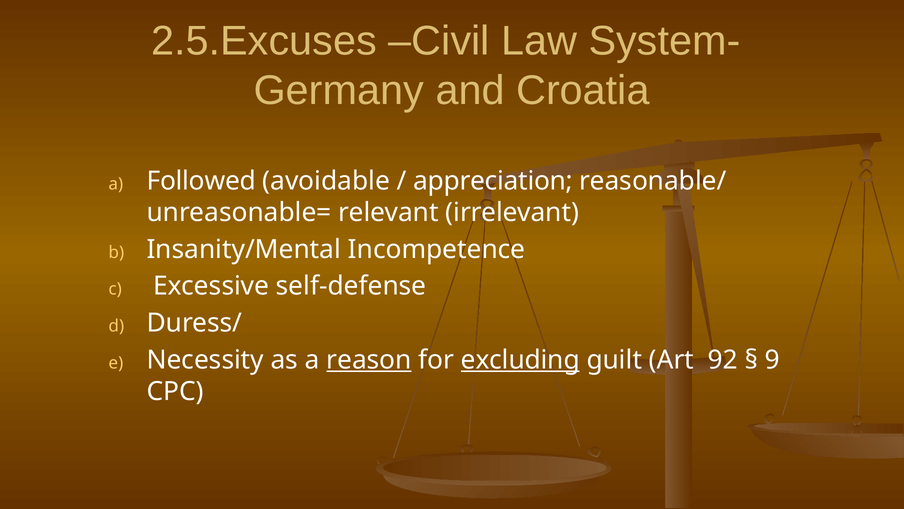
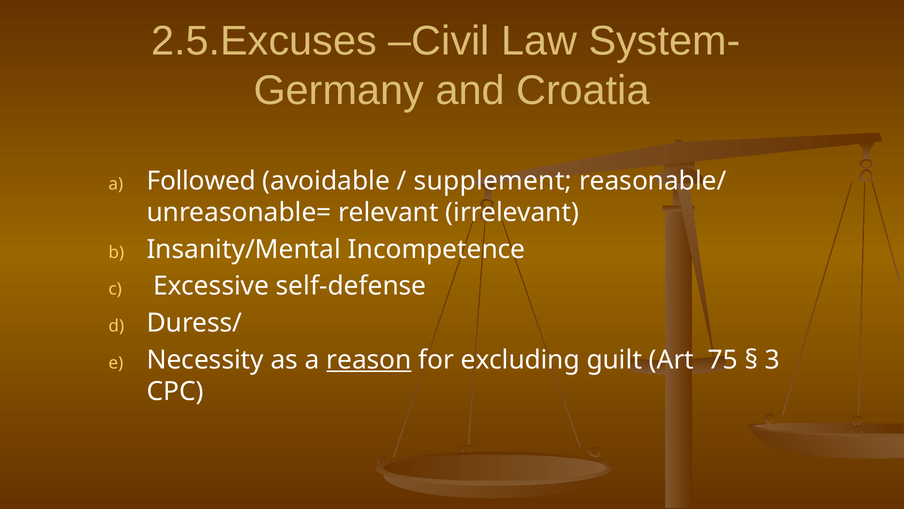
appreciation: appreciation -> supplement
excluding underline: present -> none
92: 92 -> 75
9: 9 -> 3
